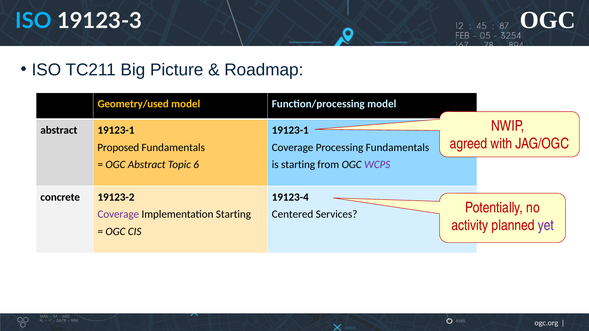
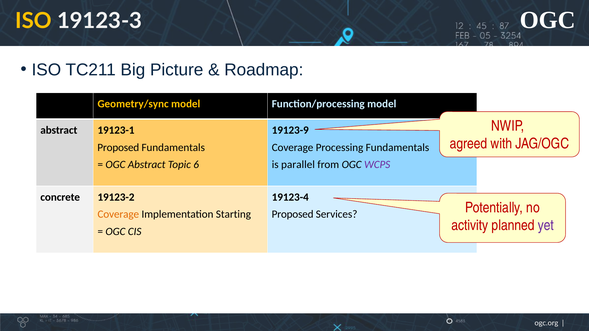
ISO at (33, 21) colour: light blue -> yellow
Geometry/used: Geometry/used -> Geometry/sync
19123-1 at (290, 130): 19123-1 -> 19123-9
is starting: starting -> parallel
Coverage at (118, 215) colour: purple -> orange
Centered at (293, 215): Centered -> Proposed
